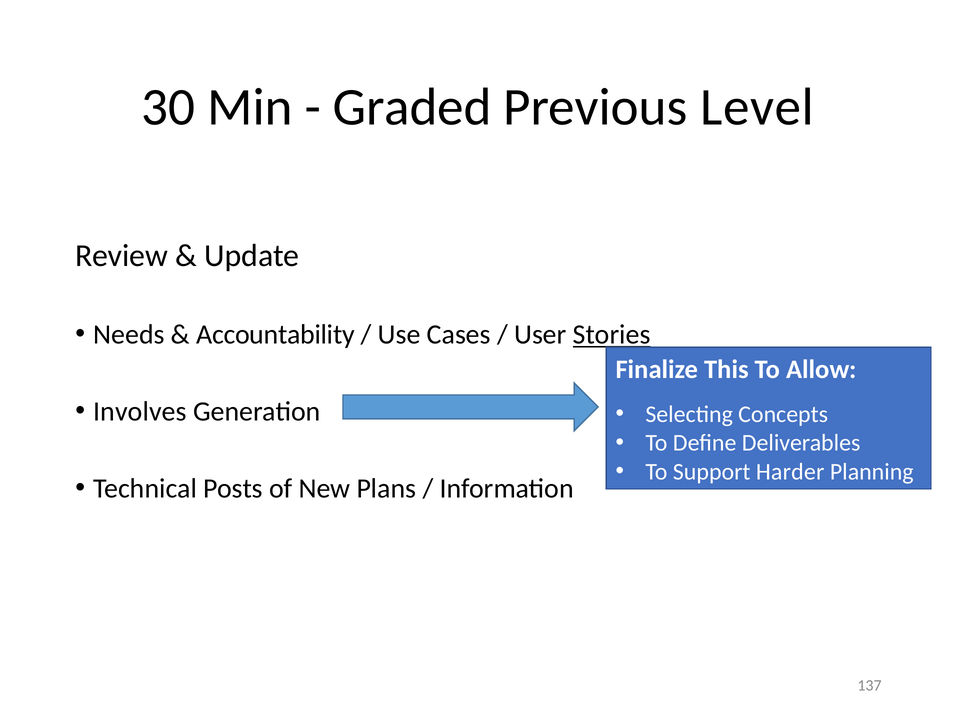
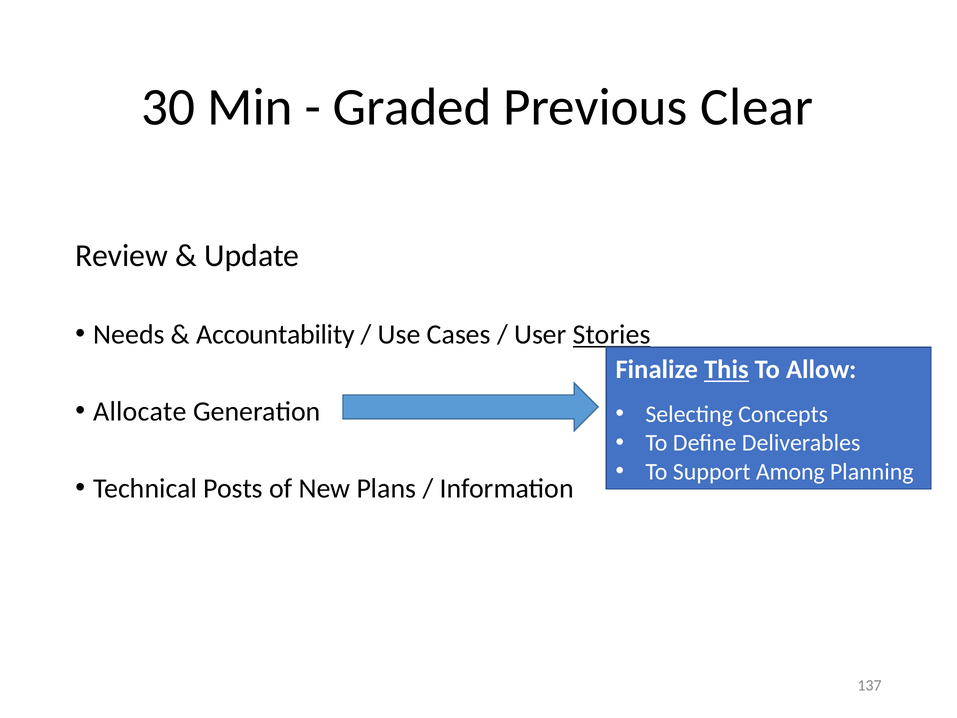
Level: Level -> Clear
This underline: none -> present
Involves: Involves -> Allocate
Harder: Harder -> Among
